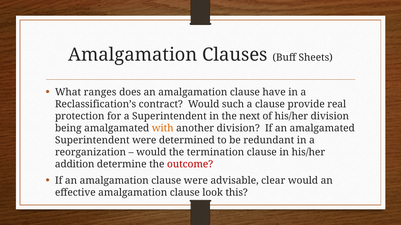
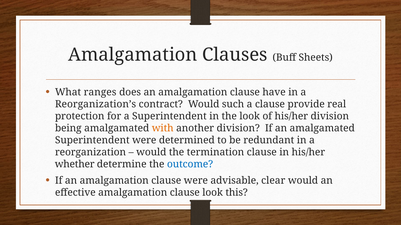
Reclassification’s: Reclassification’s -> Reorganization’s
the next: next -> look
addition: addition -> whether
outcome colour: red -> blue
